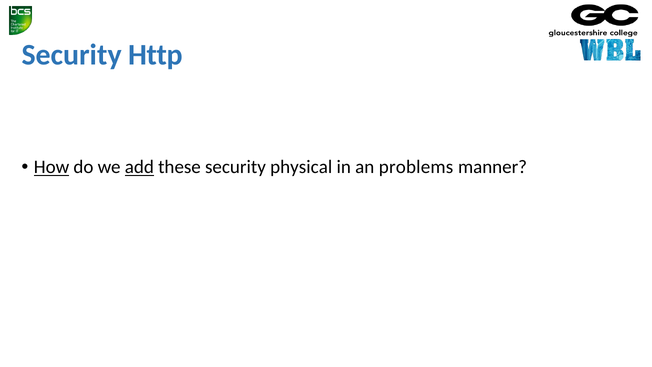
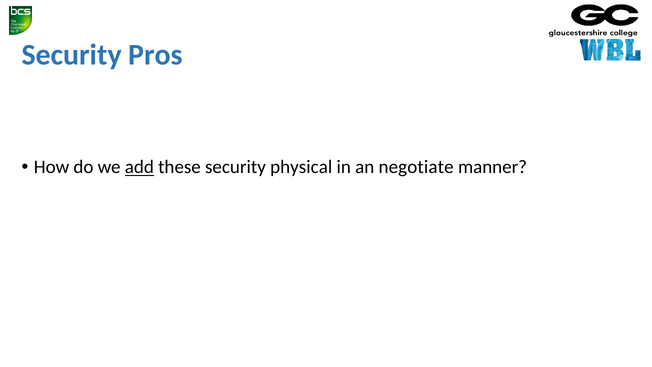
Http: Http -> Pros
How underline: present -> none
problems: problems -> negotiate
